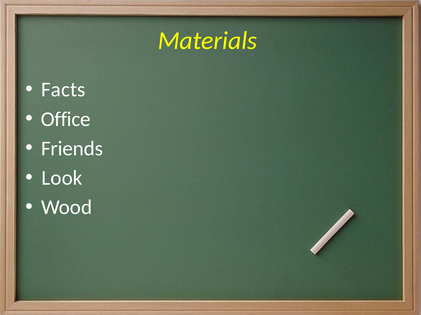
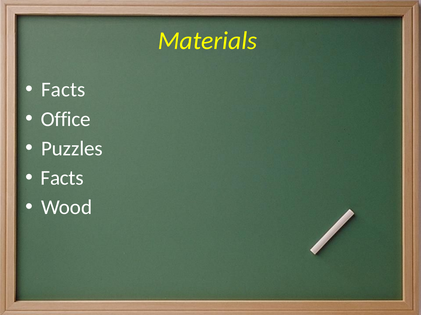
Friends: Friends -> Puzzles
Look at (62, 178): Look -> Facts
